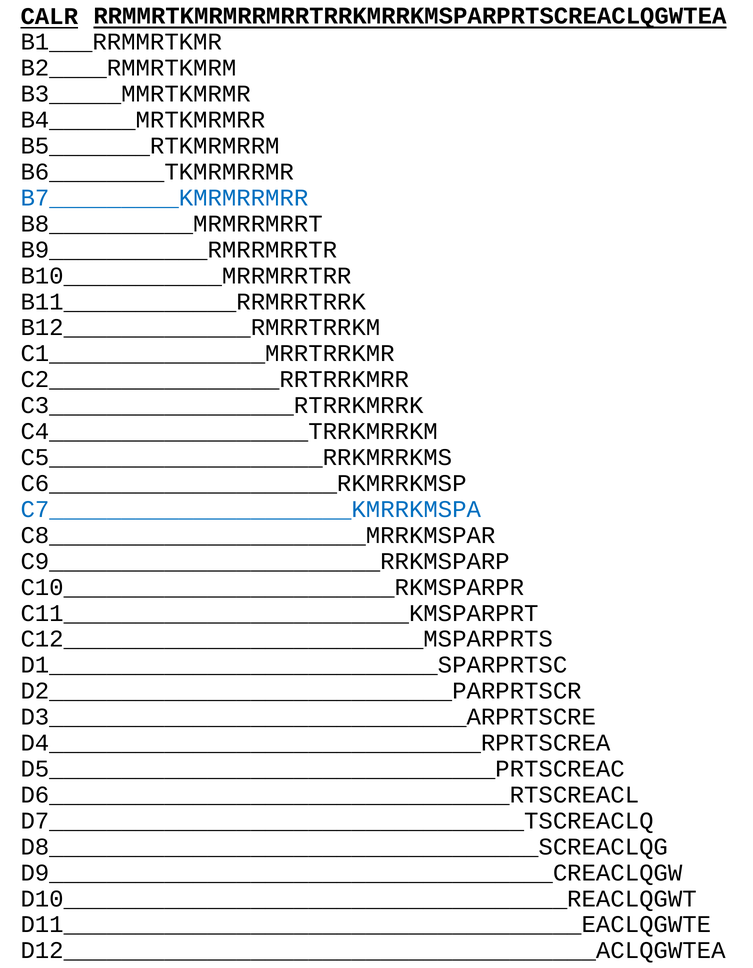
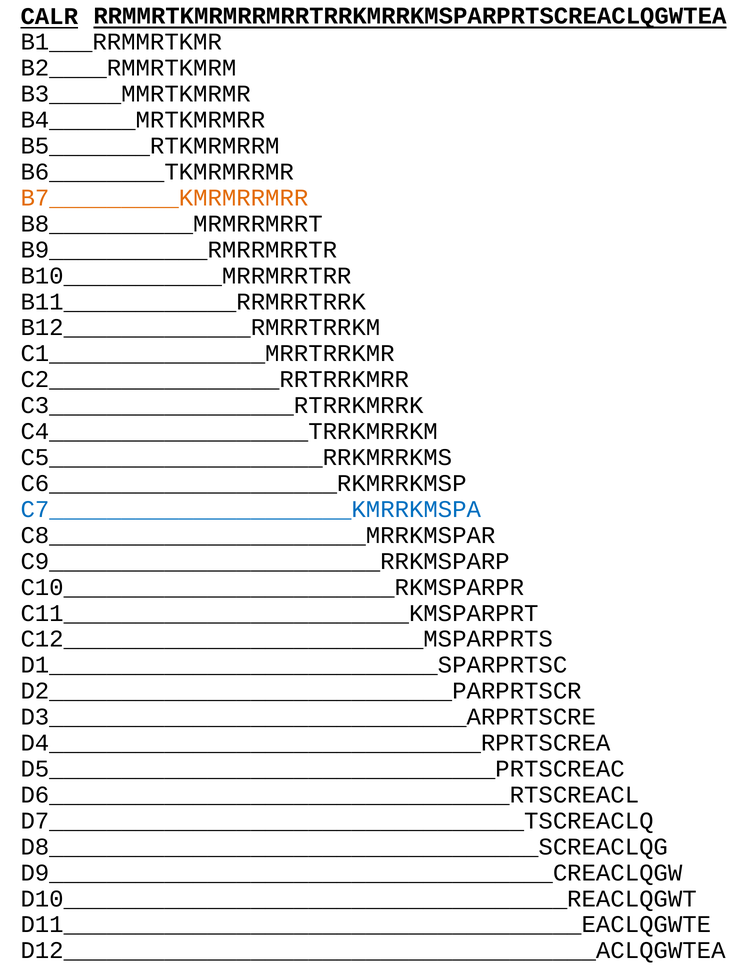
B7_________KMRMRRMRR colour: blue -> orange
